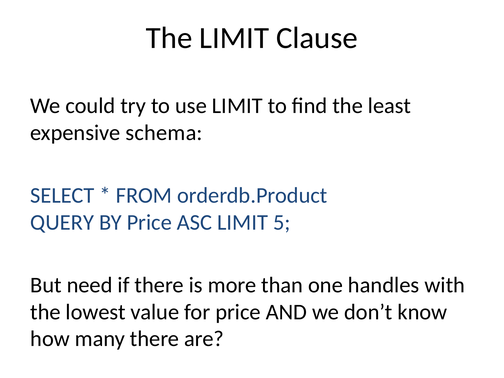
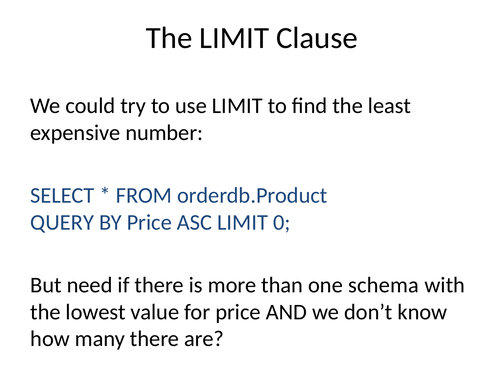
schema: schema -> number
5: 5 -> 0
handles: handles -> schema
